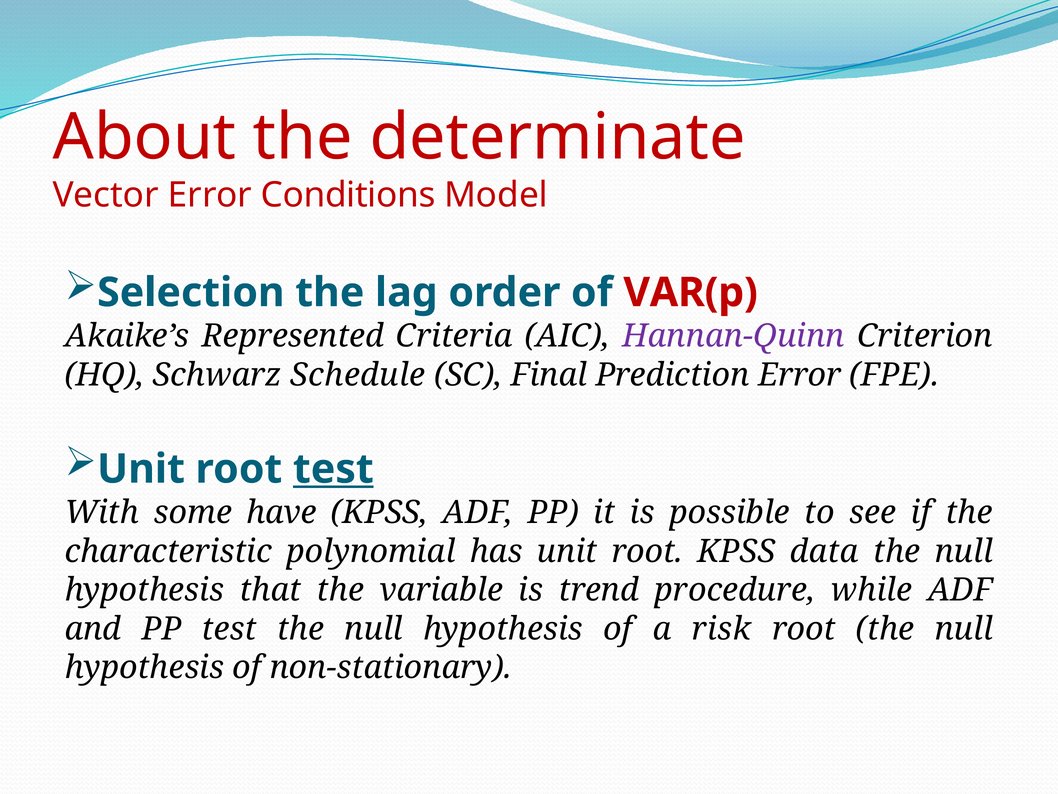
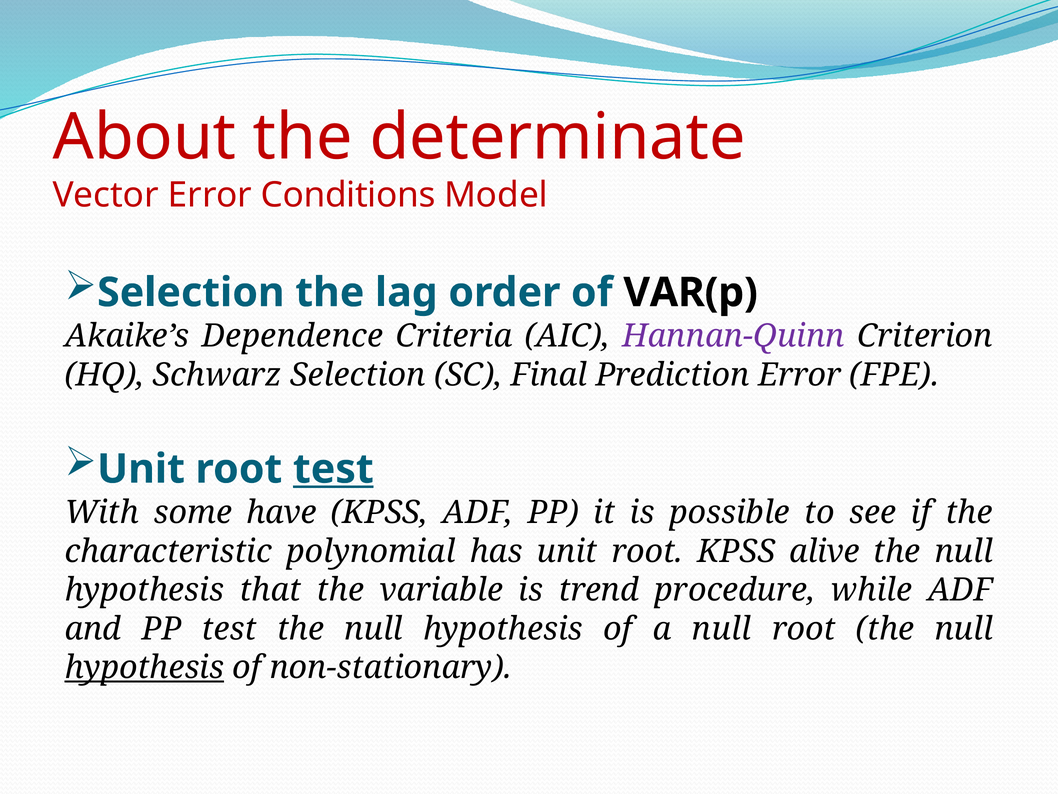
VAR(p colour: red -> black
Represented: Represented -> Dependence
Schwarz Schedule: Schedule -> Selection
data: data -> alive
a risk: risk -> null
hypothesis at (144, 667) underline: none -> present
